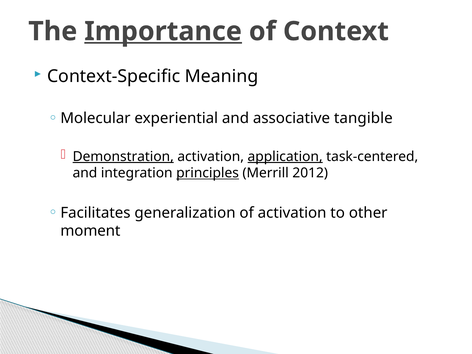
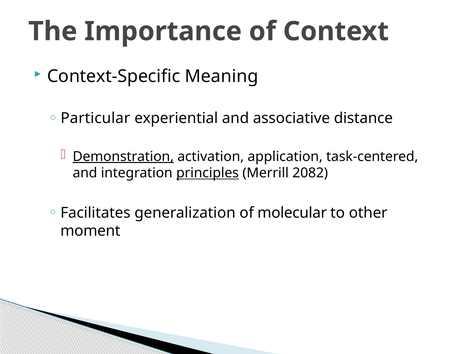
Importance underline: present -> none
Molecular: Molecular -> Particular
tangible: tangible -> distance
application underline: present -> none
2012: 2012 -> 2082
of activation: activation -> molecular
